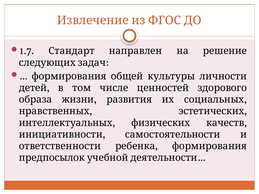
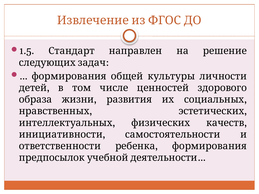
1.7: 1.7 -> 1.5
